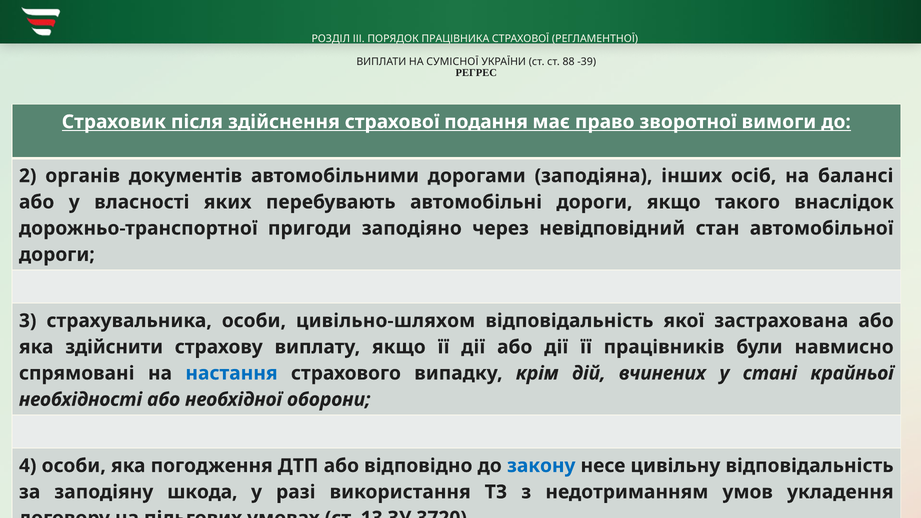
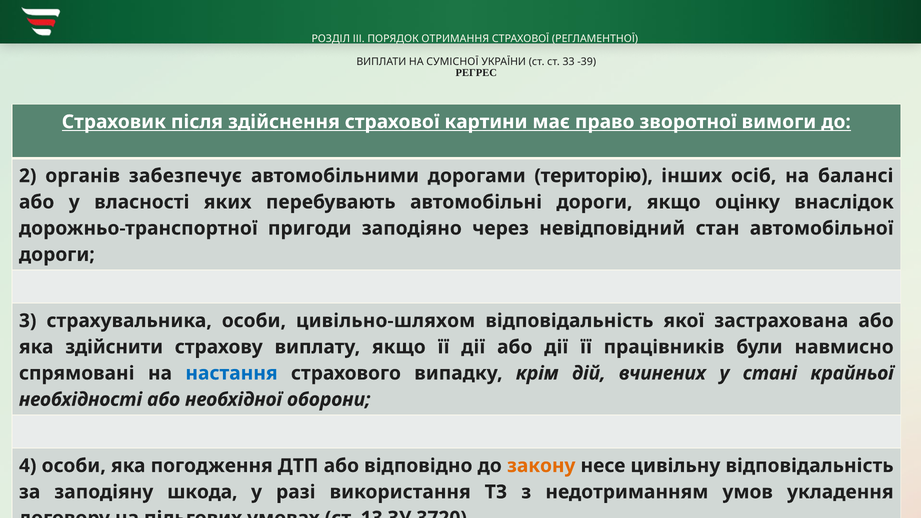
ПРАЦІВНИКА: ПРАЦІВНИКА -> ОТРИМАННЯ
88: 88 -> 33
подання: подання -> картини
документів: документів -> забезпечує
заподіяна: заподіяна -> територію
такого: такого -> оцінку
закону colour: blue -> orange
